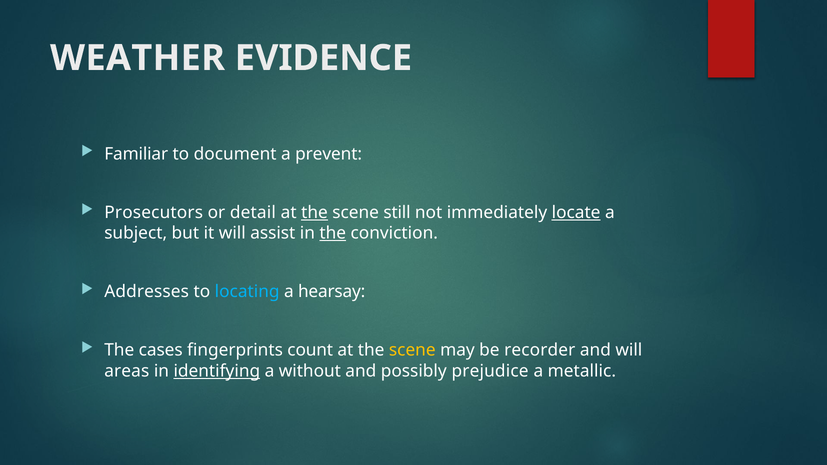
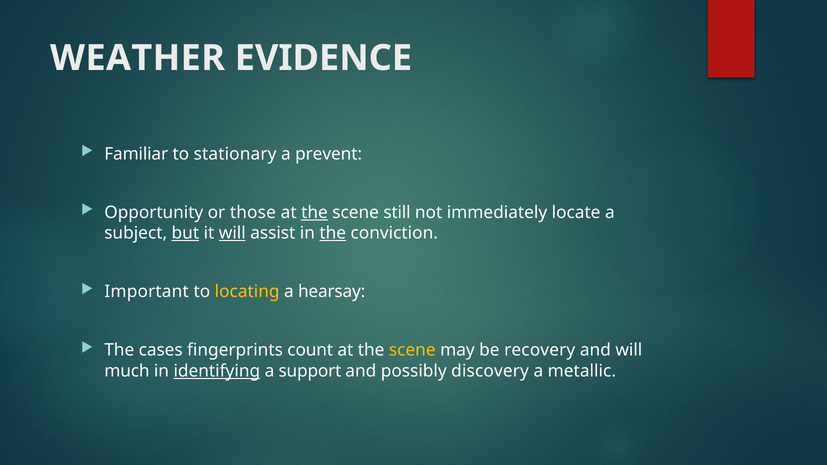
document: document -> stationary
Prosecutors: Prosecutors -> Opportunity
detail: detail -> those
locate underline: present -> none
but underline: none -> present
will at (232, 233) underline: none -> present
Addresses: Addresses -> Important
locating colour: light blue -> yellow
recorder: recorder -> recovery
areas: areas -> much
without: without -> support
prejudice: prejudice -> discovery
